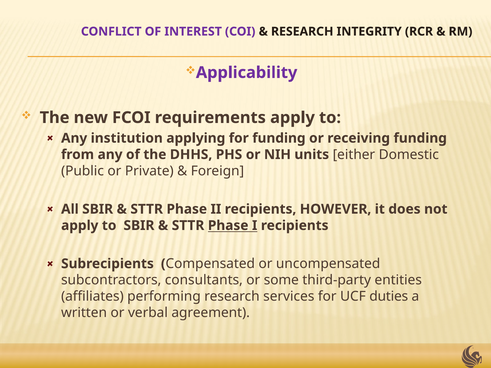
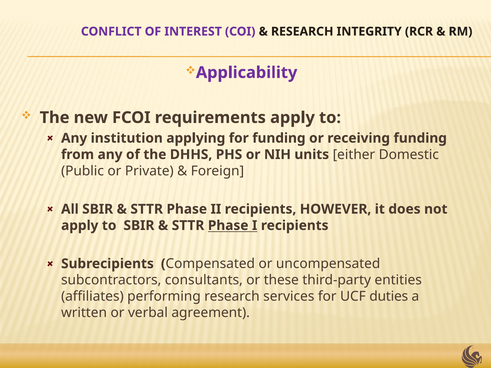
some: some -> these
